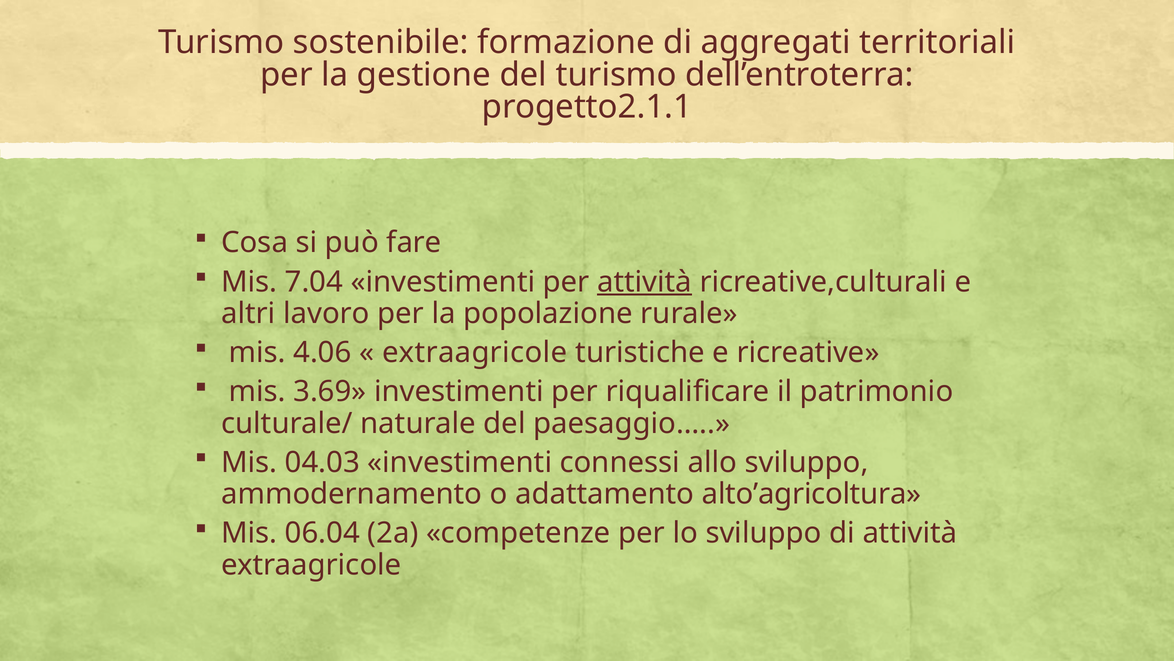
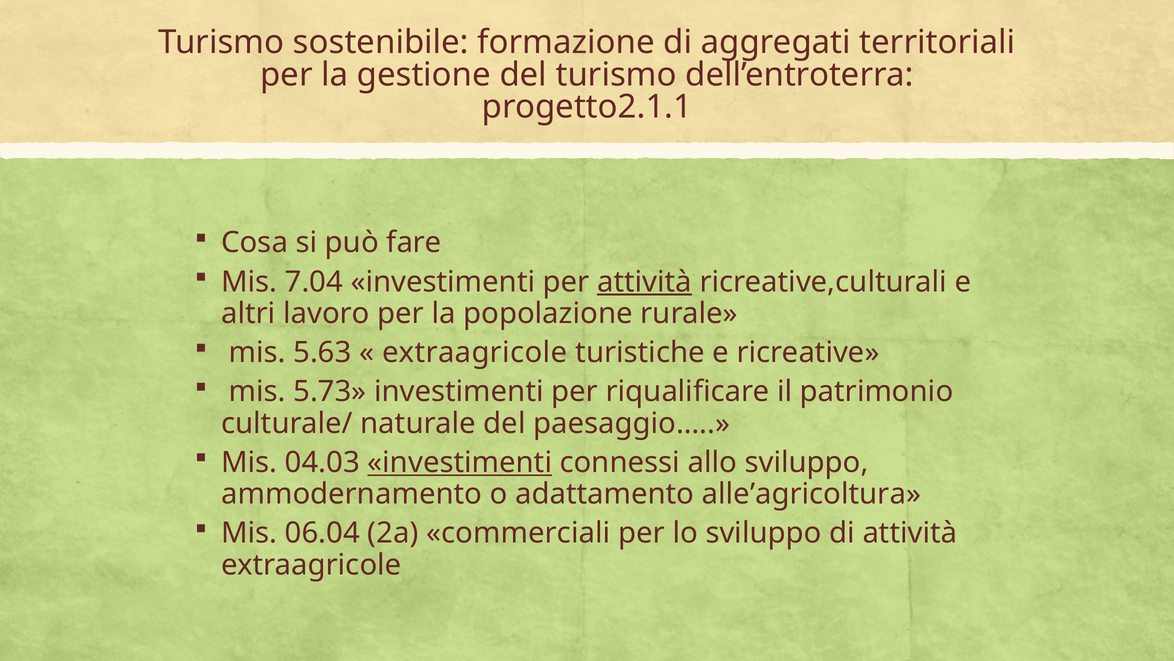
4.06: 4.06 -> 5.63
3.69: 3.69 -> 5.73
investimenti at (460, 462) underline: none -> present
alto’agricoltura: alto’agricoltura -> alle’agricoltura
competenze: competenze -> commerciali
